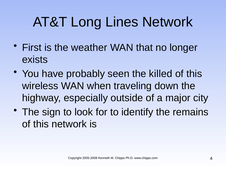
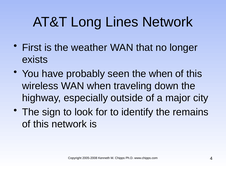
the killed: killed -> when
